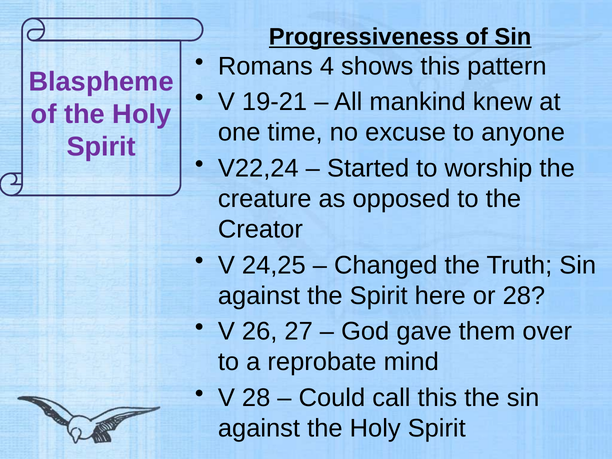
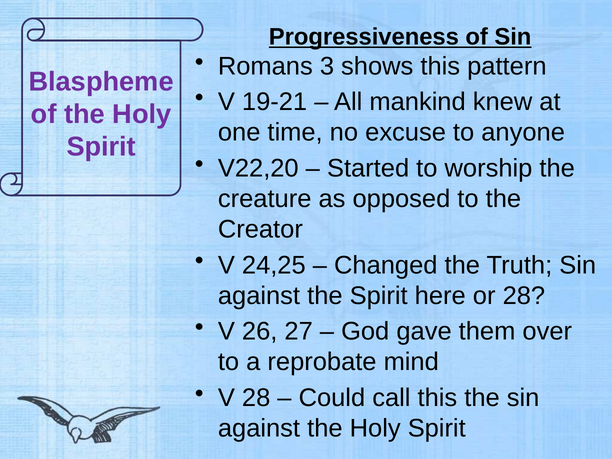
4: 4 -> 3
V22,24: V22,24 -> V22,20
